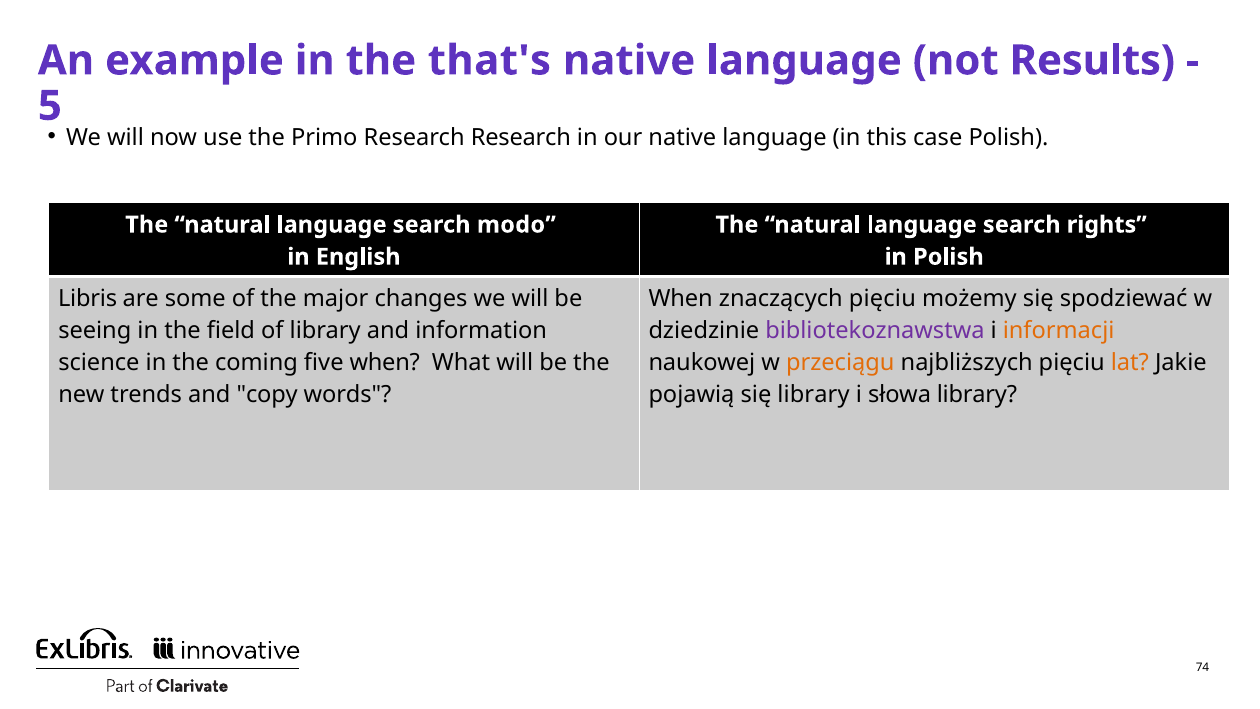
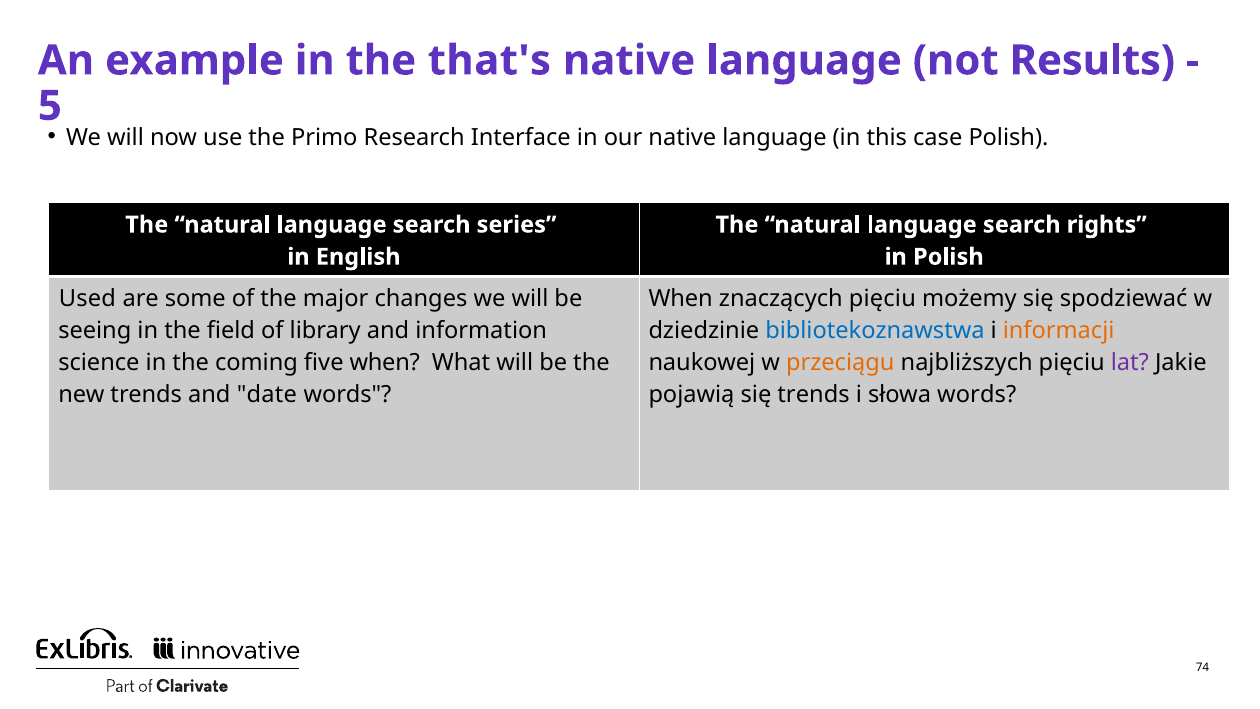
Research Research: Research -> Interface
modo: modo -> series
Libris: Libris -> Used
bibliotekoznawstwa colour: purple -> blue
lat colour: orange -> purple
copy: copy -> date
się library: library -> trends
słowa library: library -> words
